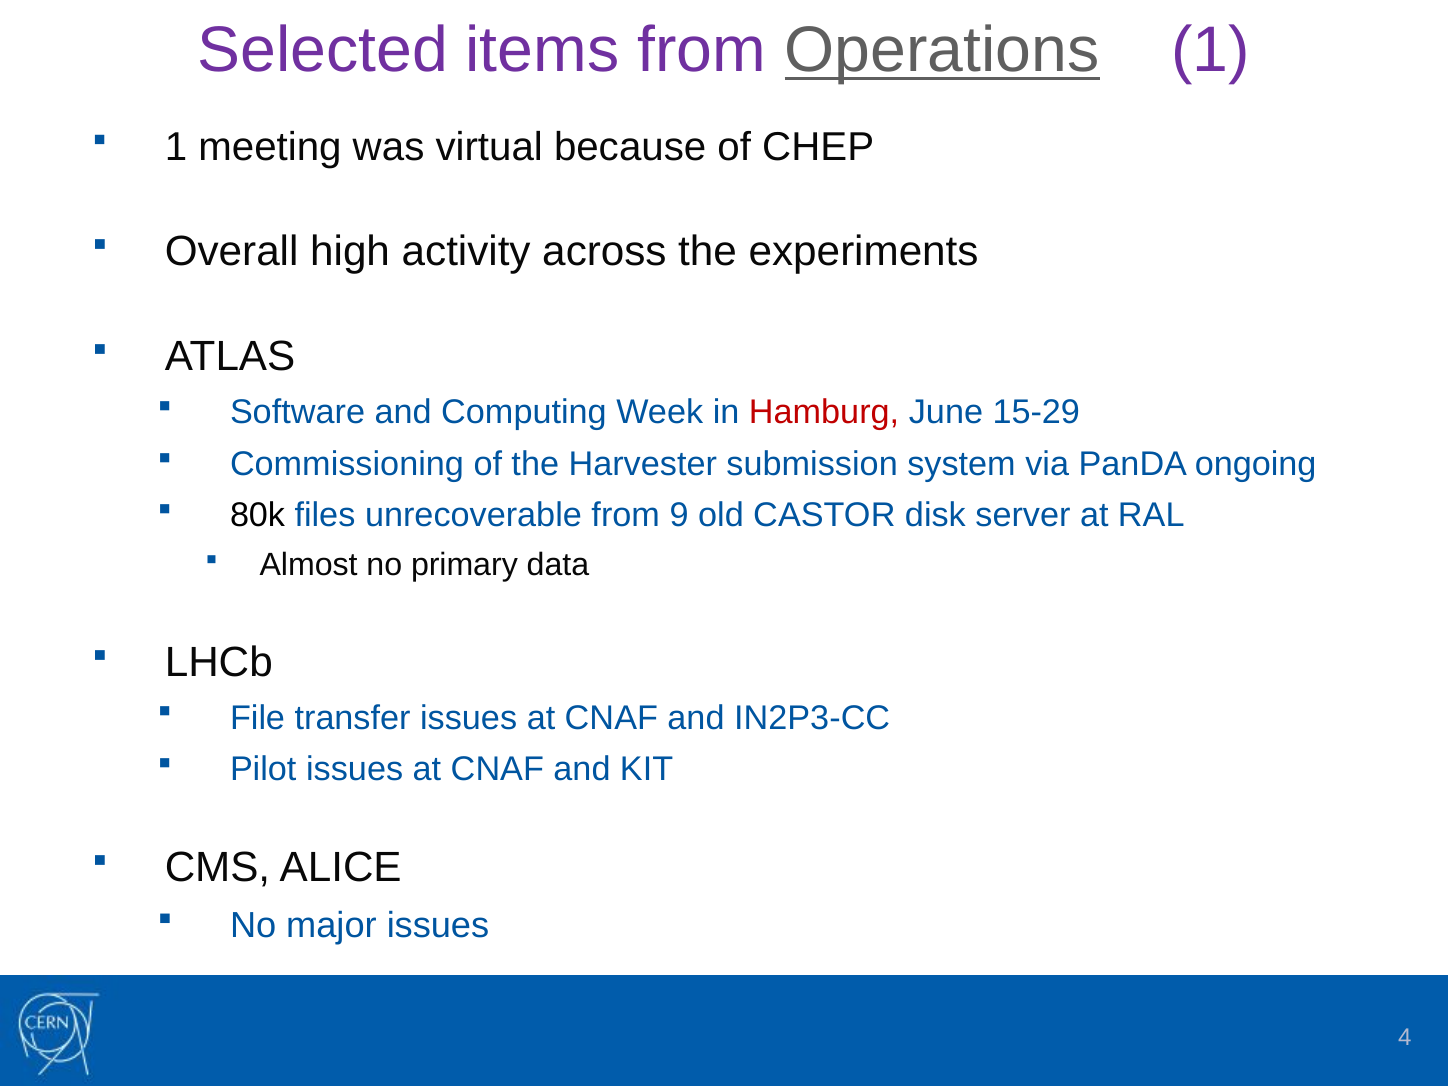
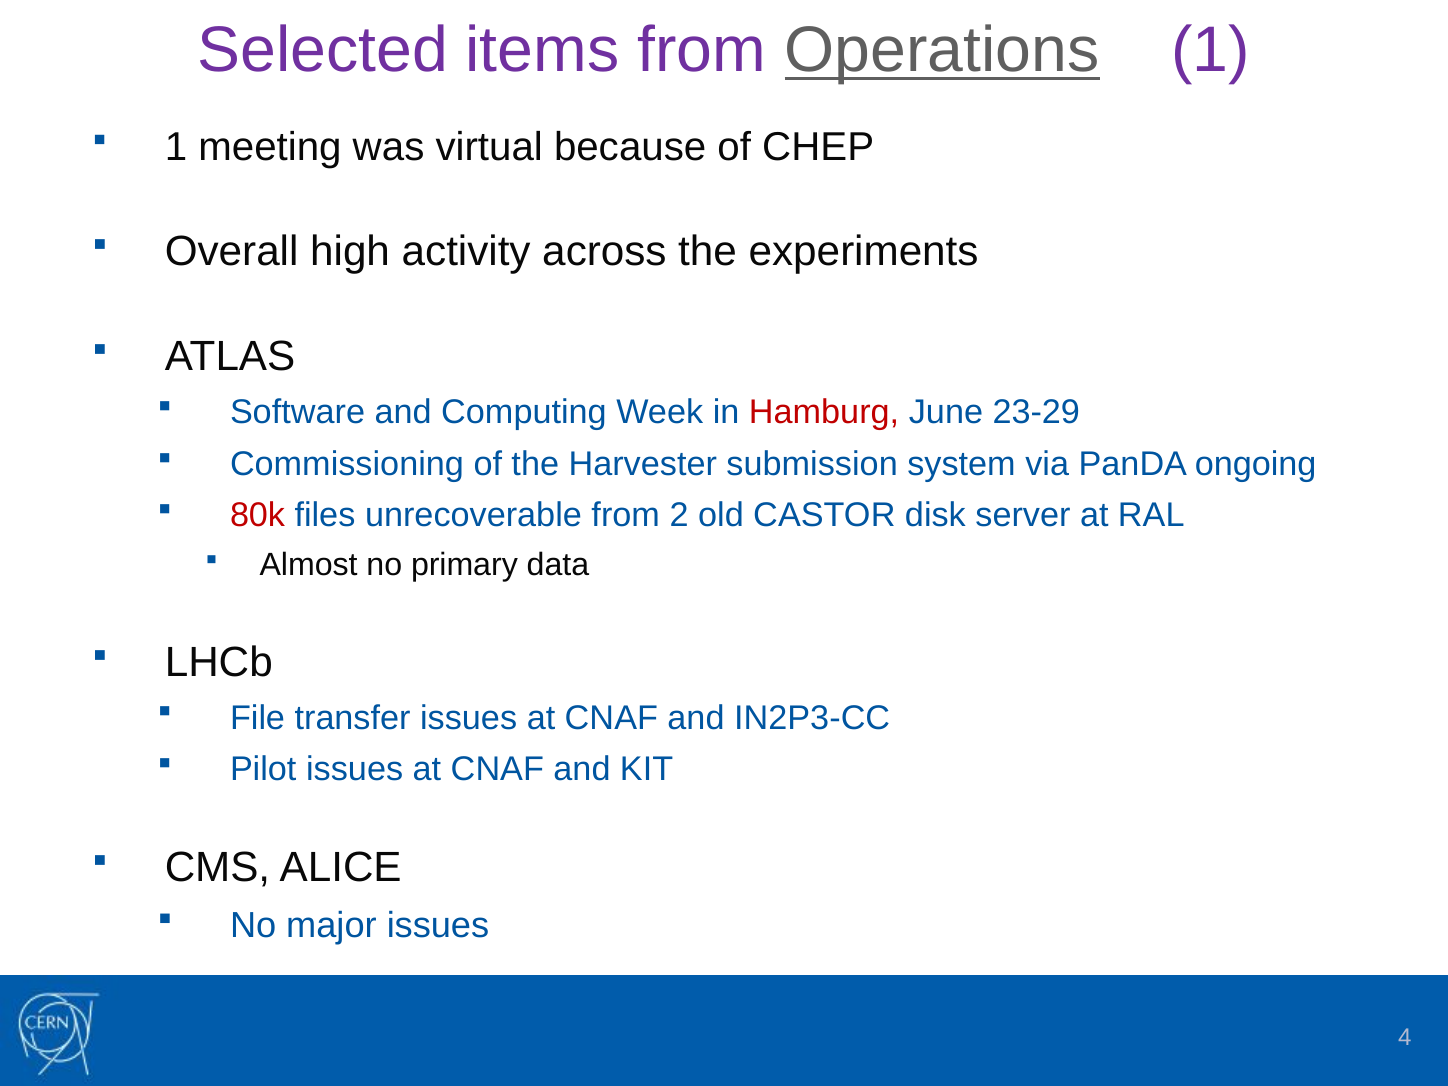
15-29: 15-29 -> 23-29
80k colour: black -> red
9: 9 -> 2
